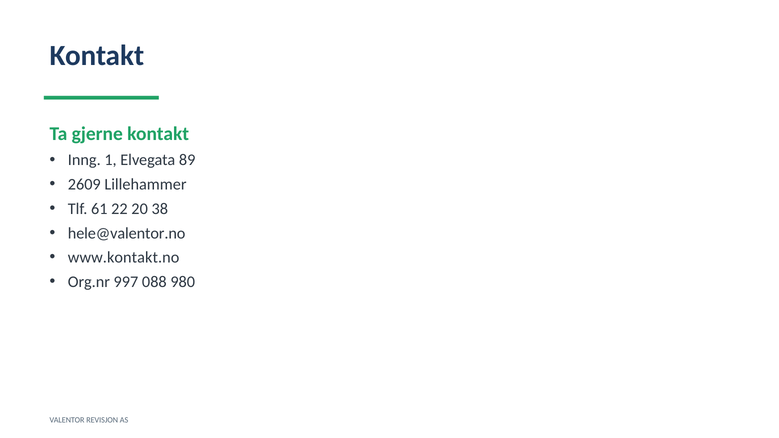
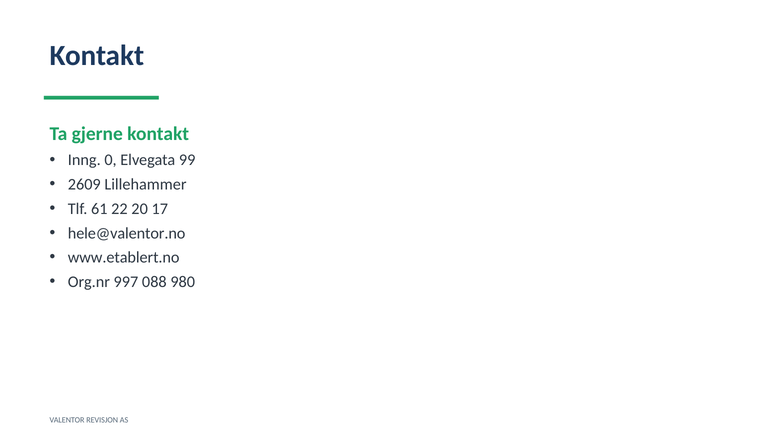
1: 1 -> 0
89: 89 -> 99
38: 38 -> 17
www.kontakt.no: www.kontakt.no -> www.etablert.no
